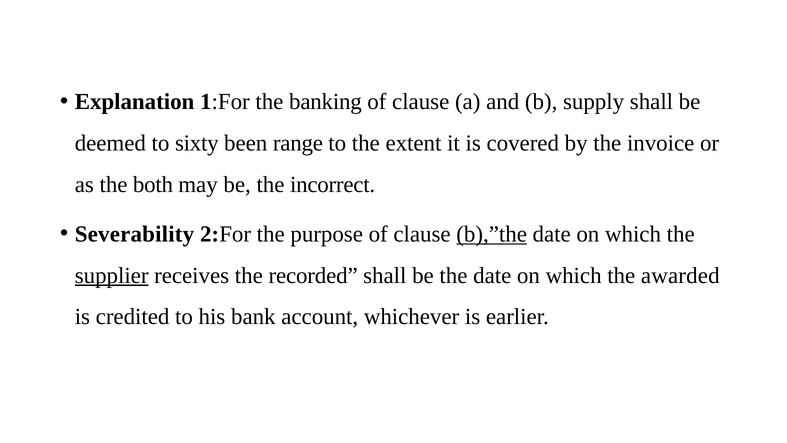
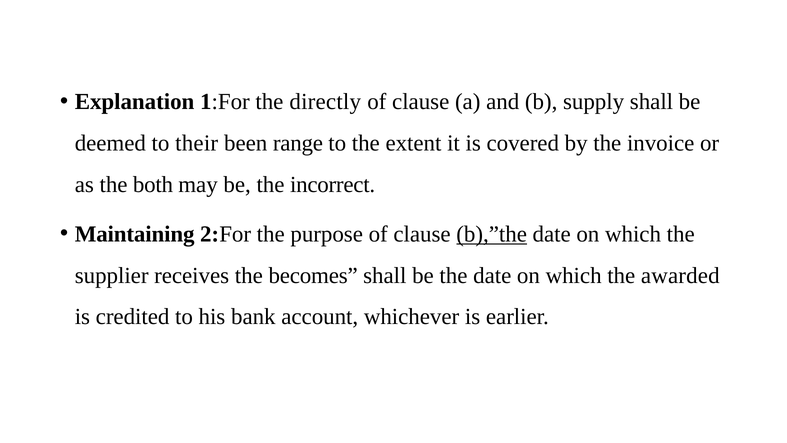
banking: banking -> directly
sixty: sixty -> their
Severability: Severability -> Maintaining
supplier underline: present -> none
recorded: recorded -> becomes
